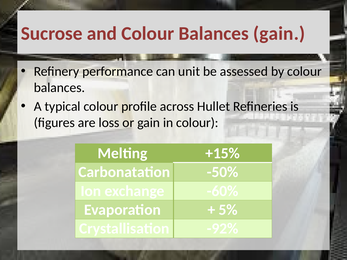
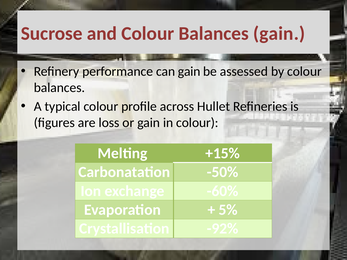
can unit: unit -> gain
